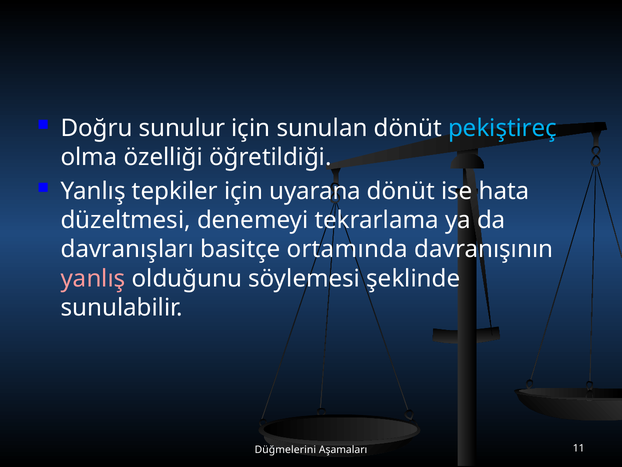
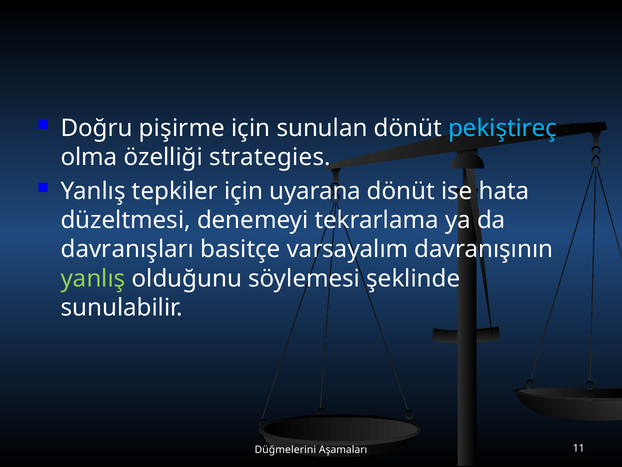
sunulur: sunulur -> pişirme
öğretildiği: öğretildiği -> strategies
ortamında: ortamında -> varsayalım
yanlış at (93, 278) colour: pink -> light green
